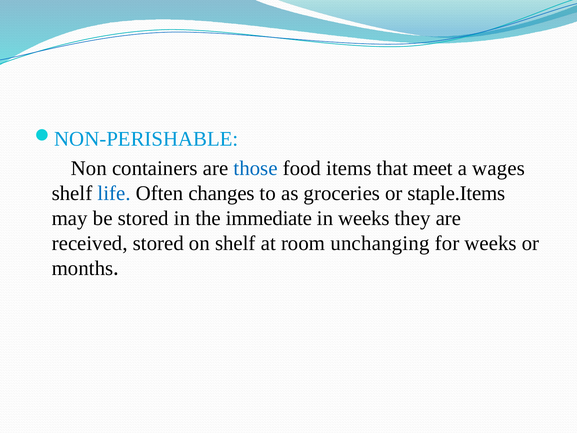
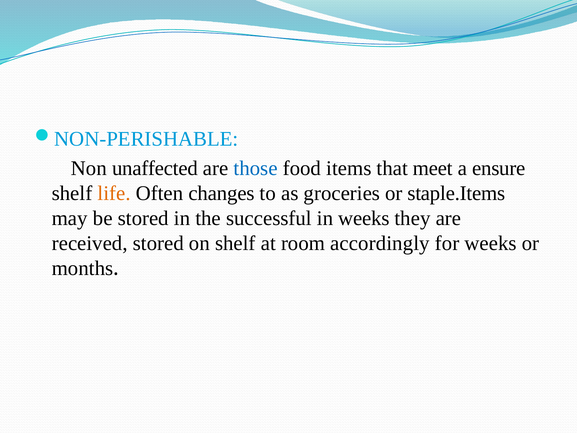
containers: containers -> unaffected
wages: wages -> ensure
life colour: blue -> orange
immediate: immediate -> successful
unchanging: unchanging -> accordingly
